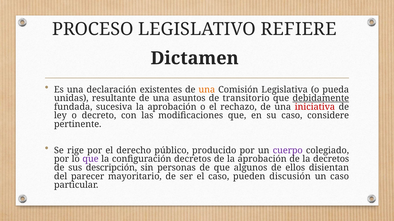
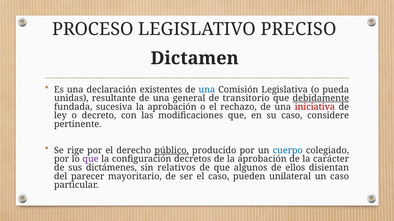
REFIERE: REFIERE -> PRECISO
una at (207, 90) colour: orange -> blue
asuntos: asuntos -> general
público underline: none -> present
cuerpo colour: purple -> blue
la decretos: decretos -> carácter
descripción: descripción -> dictámenes
personas: personas -> relativos
discusión: discusión -> unilateral
